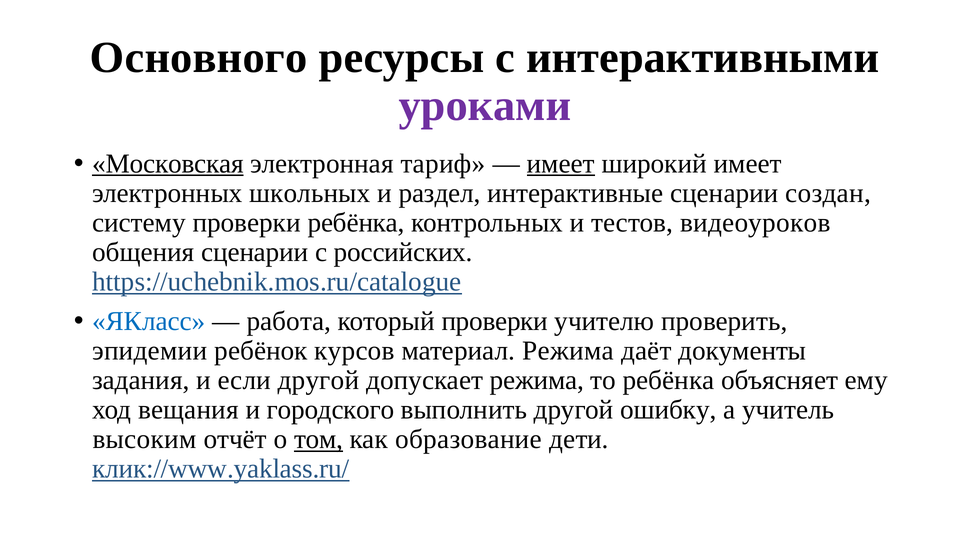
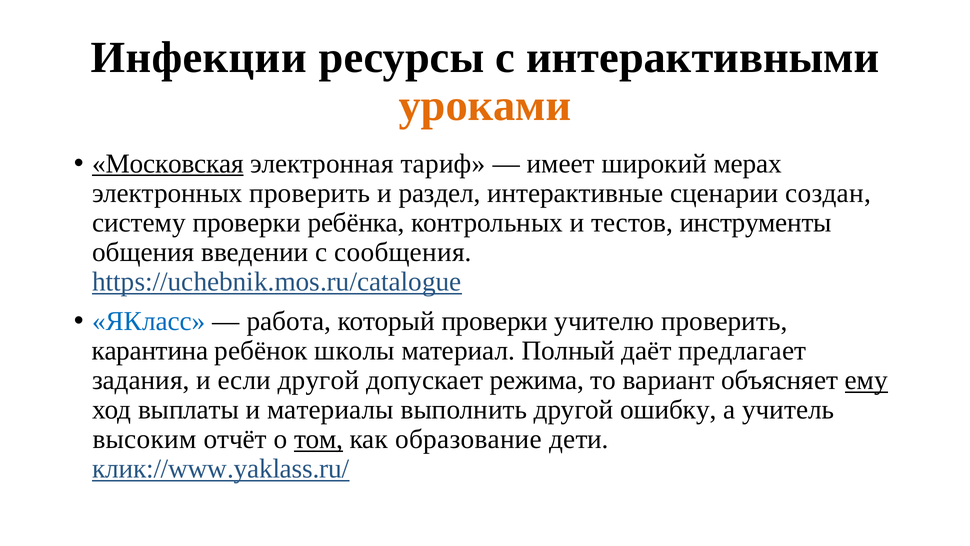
Основного: Основного -> Инфекции
уроками colour: purple -> orange
имеет at (561, 163) underline: present -> none
широкий имеет: имеет -> мерах
электронных школьных: школьных -> проверить
видеоуроков: видеоуроков -> инструменты
общения сценарии: сценарии -> введении
российских: российских -> сообщения
эпидемии: эпидемии -> карантина
курсов: курсов -> школы
материал Режима: Режима -> Полный
документы: документы -> предлагает
то ребёнка: ребёнка -> вариант
ему underline: none -> present
вещания: вещания -> выплаты
городского: городского -> материалы
